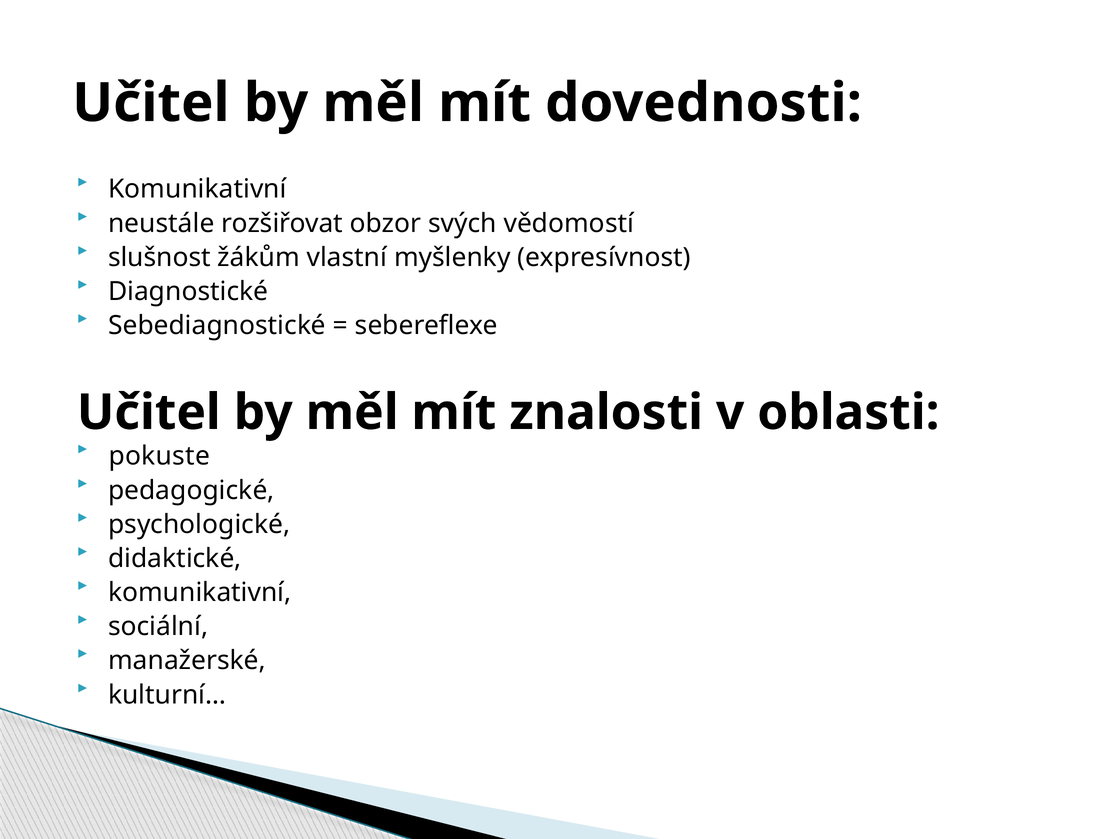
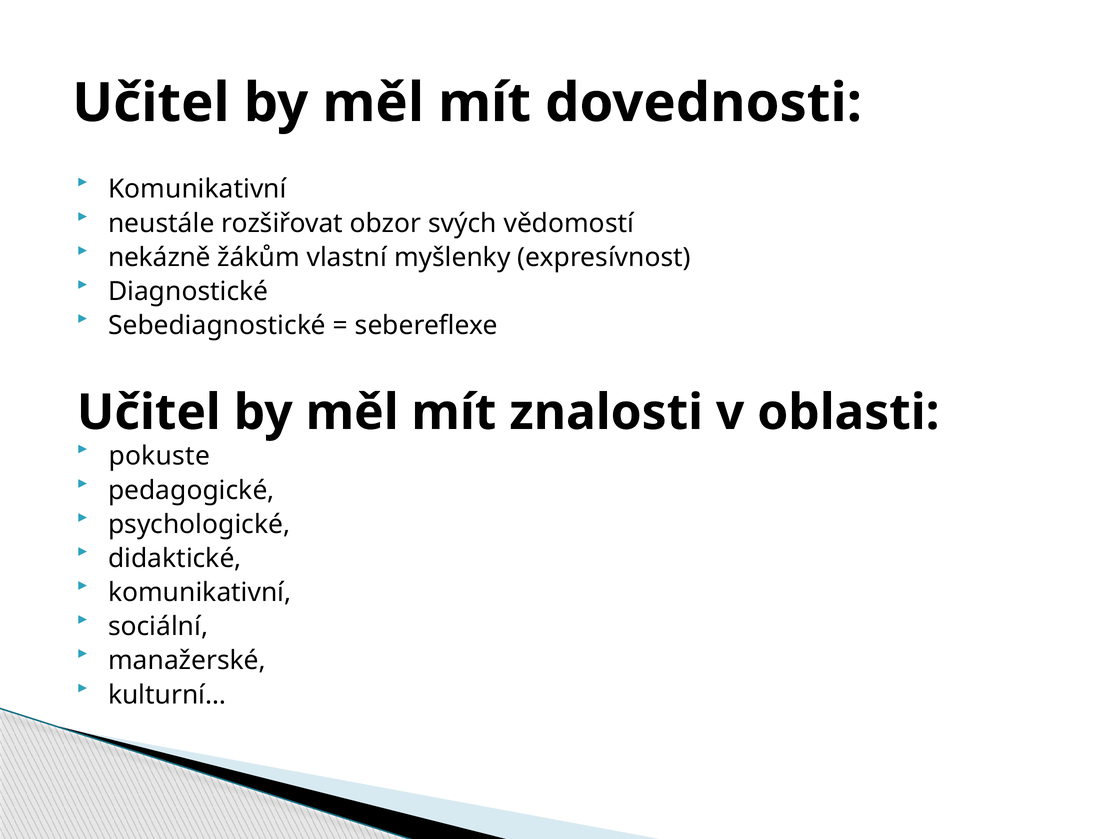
slušnost: slušnost -> nekázně
